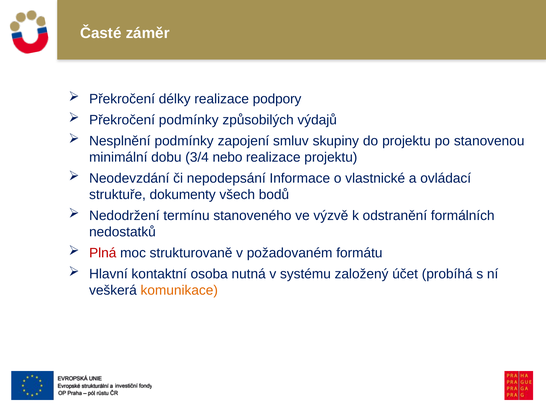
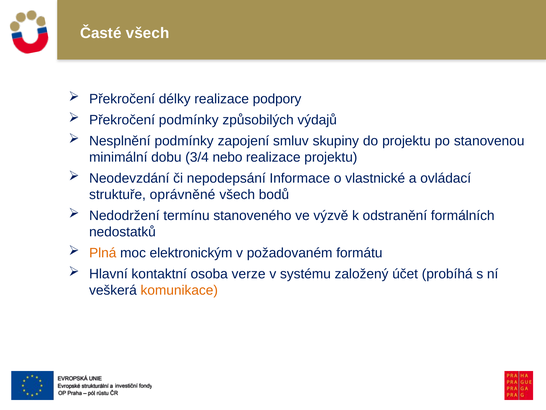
Časté záměr: záměr -> všech
dokumenty: dokumenty -> oprávněné
Plná colour: red -> orange
strukturovaně: strukturovaně -> elektronickým
nutná: nutná -> verze
